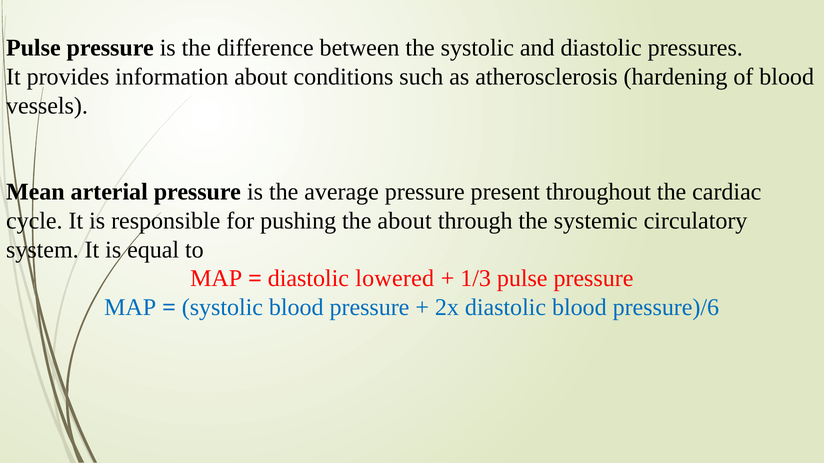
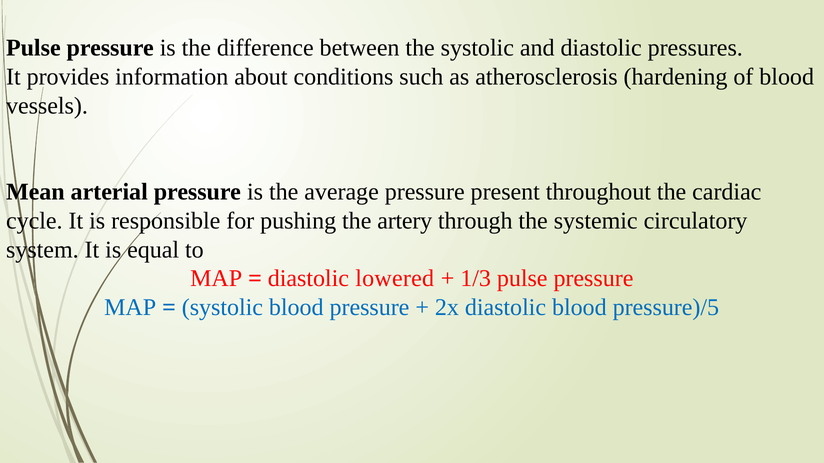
the about: about -> artery
pressure)/6: pressure)/6 -> pressure)/5
